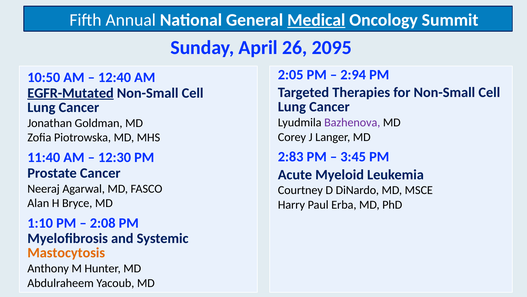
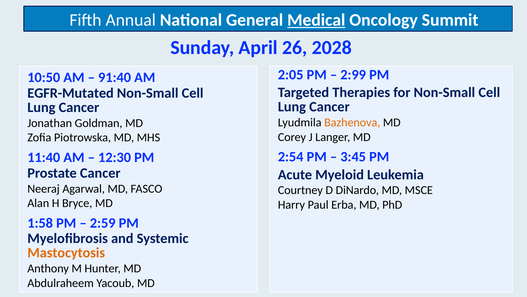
2095: 2095 -> 2028
2:94: 2:94 -> 2:99
12:40: 12:40 -> 91:40
EGFR-Mutated underline: present -> none
Bazhenova colour: purple -> orange
2:83: 2:83 -> 2:54
1:10: 1:10 -> 1:58
2:08: 2:08 -> 2:59
